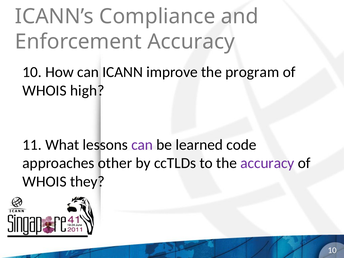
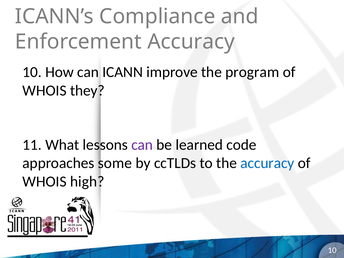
high: high -> they
other: other -> some
accuracy at (267, 163) colour: purple -> blue
they: they -> high
